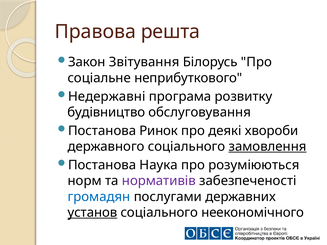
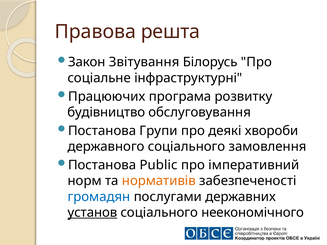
неприбуткового: неприбуткового -> інфраструктурні
Недержавні: Недержавні -> Працюючих
Ринок: Ринок -> Групи
замовлення underline: present -> none
Наука: Наука -> Publіc
розуміюються: розуміюються -> імперативний
нормативів colour: purple -> orange
